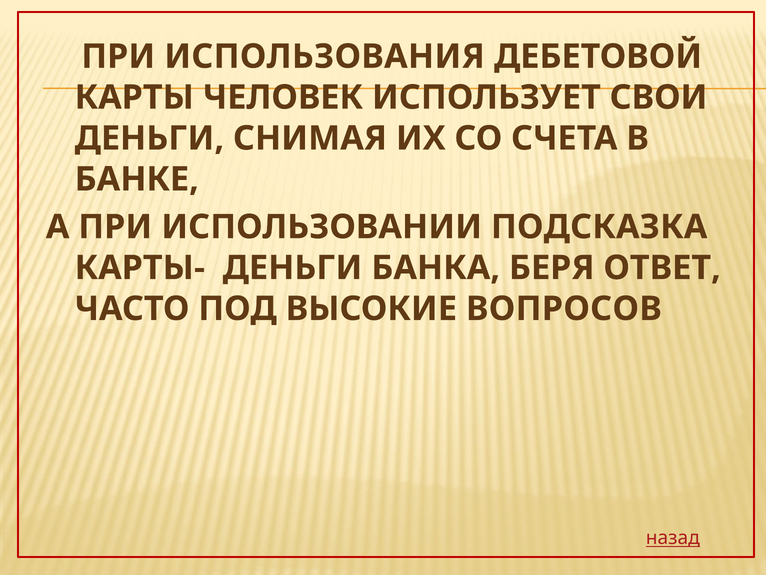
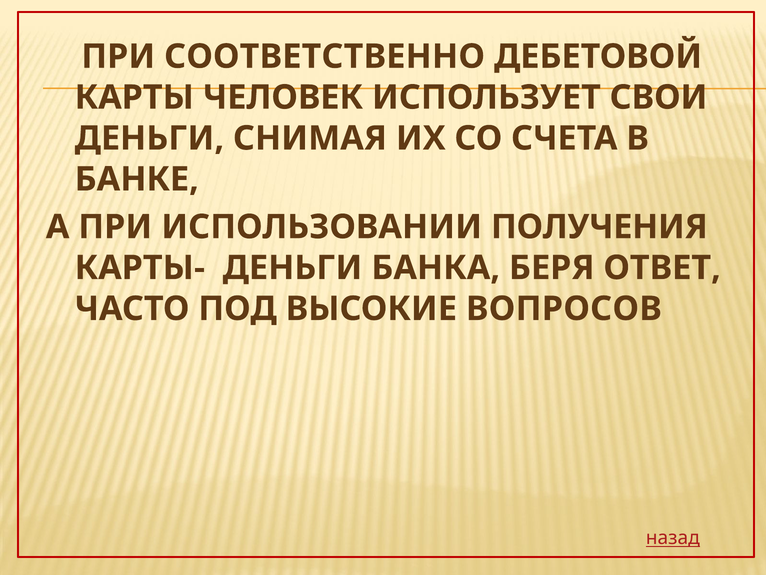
ИСПОЛЬЗОВАНИЯ: ИСПОЛЬЗОВАНИЯ -> СООТВЕТСТВЕННО
ПОДСКАЗКА: ПОДСКАЗКА -> ПОЛУЧЕНИЯ
